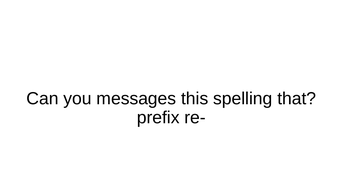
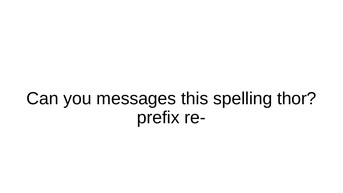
that: that -> thor
